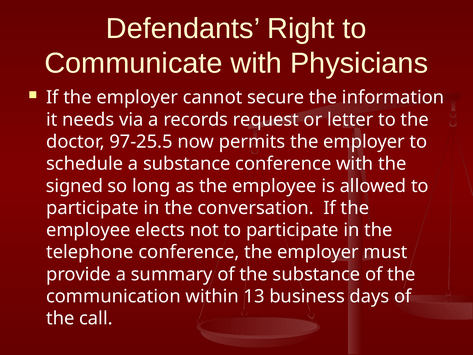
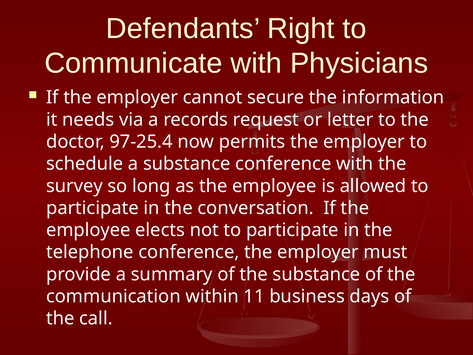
97-25.5: 97-25.5 -> 97-25.4
signed: signed -> survey
13: 13 -> 11
